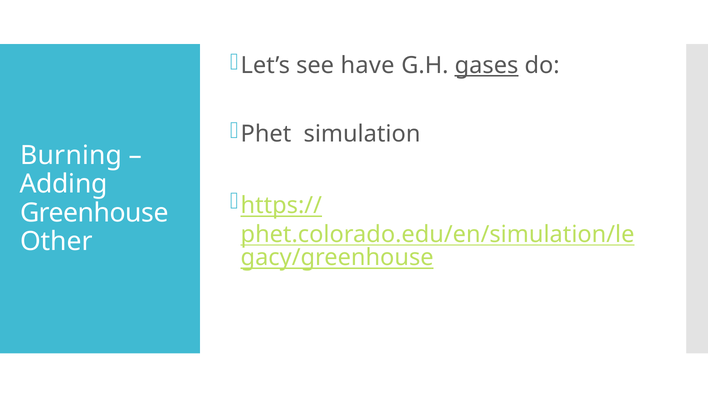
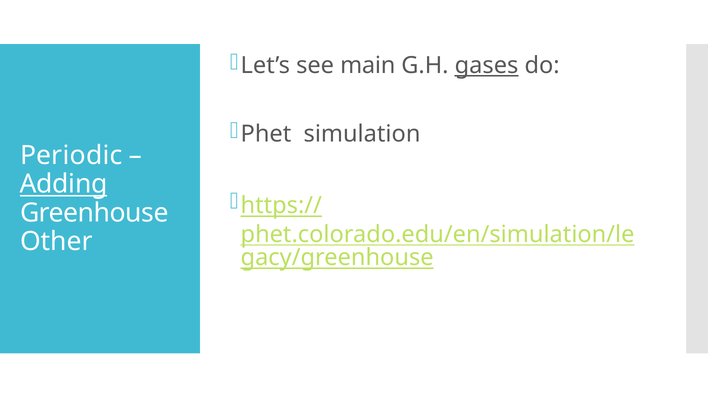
have: have -> main
Burning: Burning -> Periodic
Adding underline: none -> present
